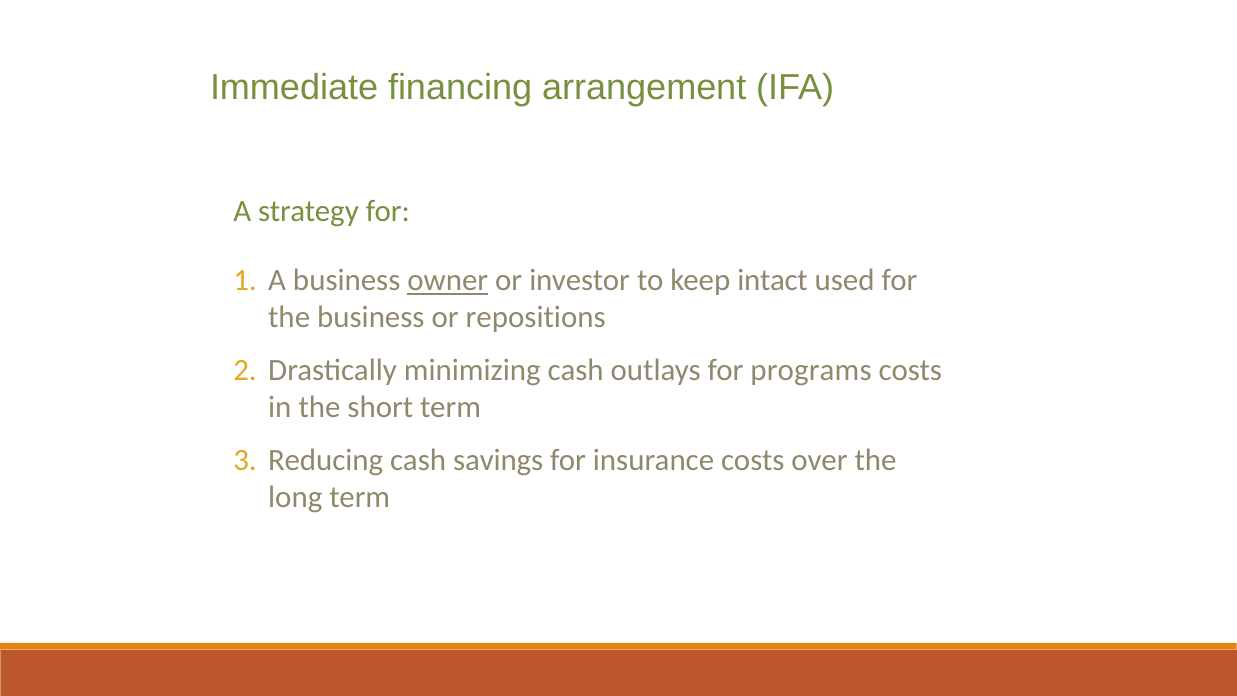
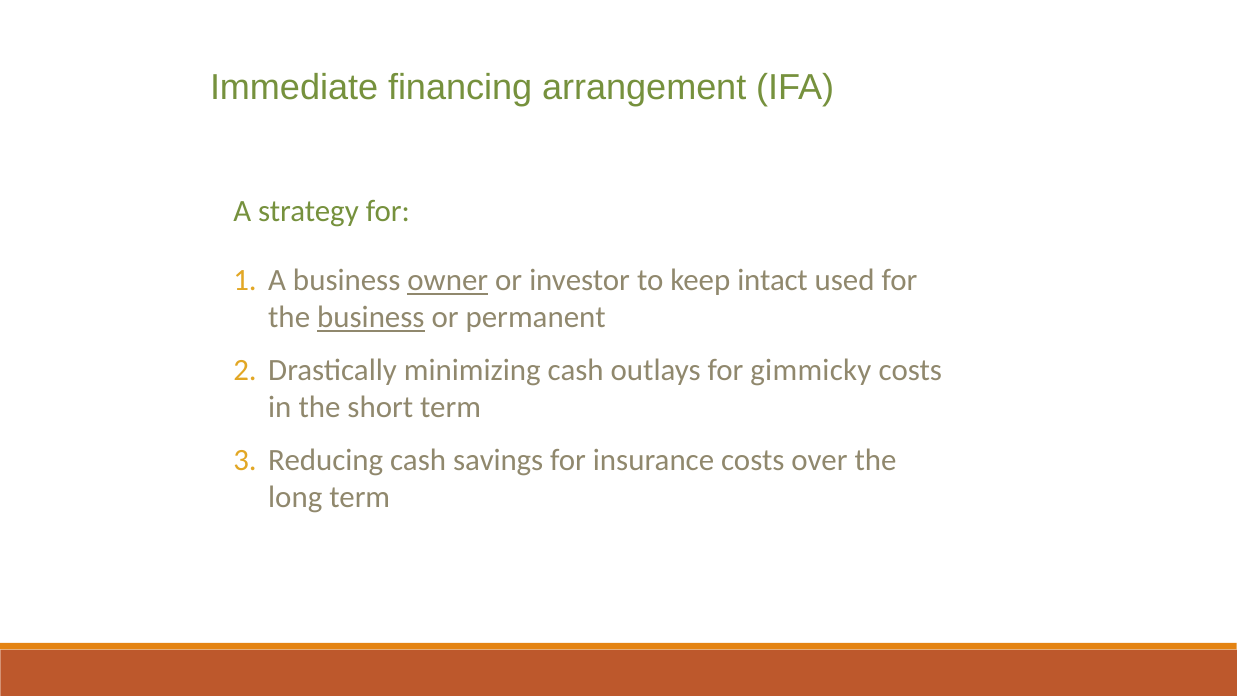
business at (371, 317) underline: none -> present
repositions: repositions -> permanent
programs: programs -> gimmicky
